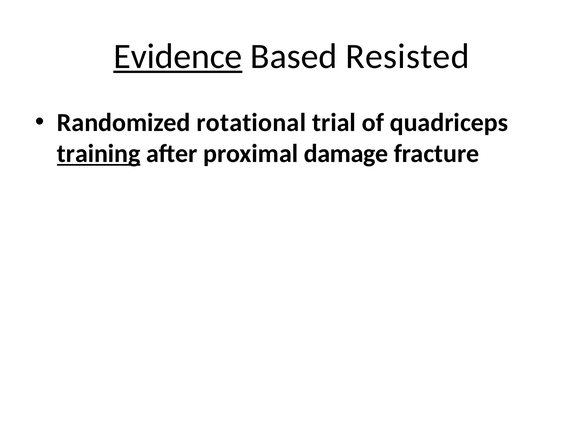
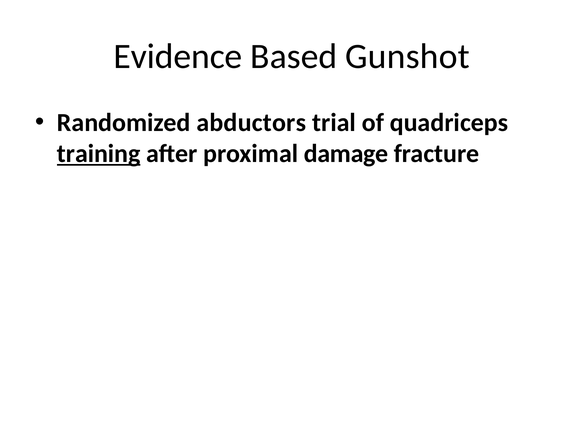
Evidence underline: present -> none
Resisted: Resisted -> Gunshot
rotational: rotational -> abductors
